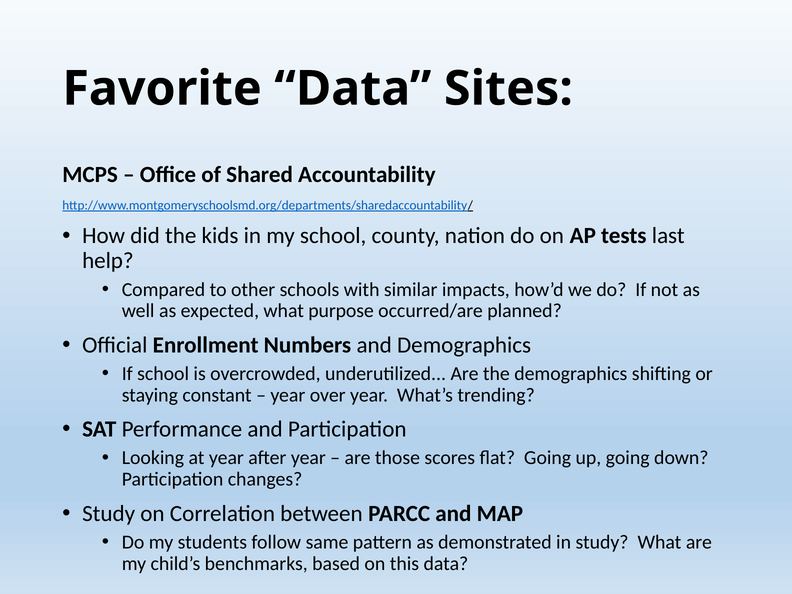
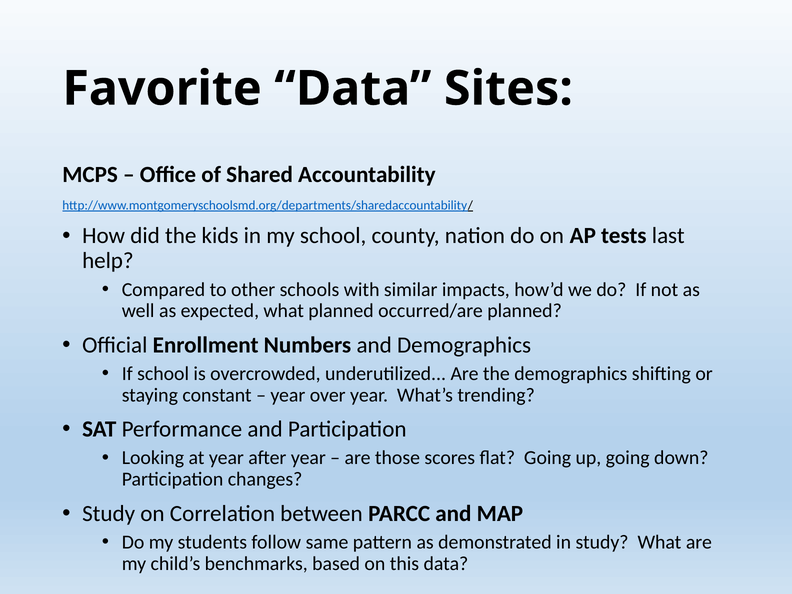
what purpose: purpose -> planned
